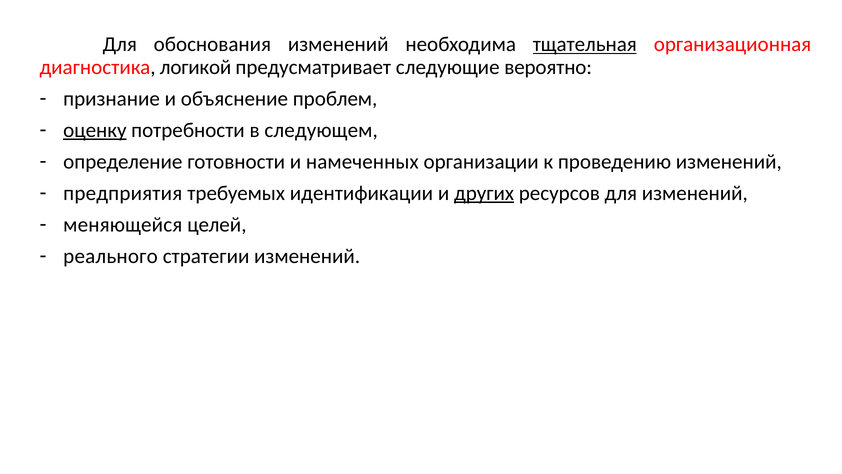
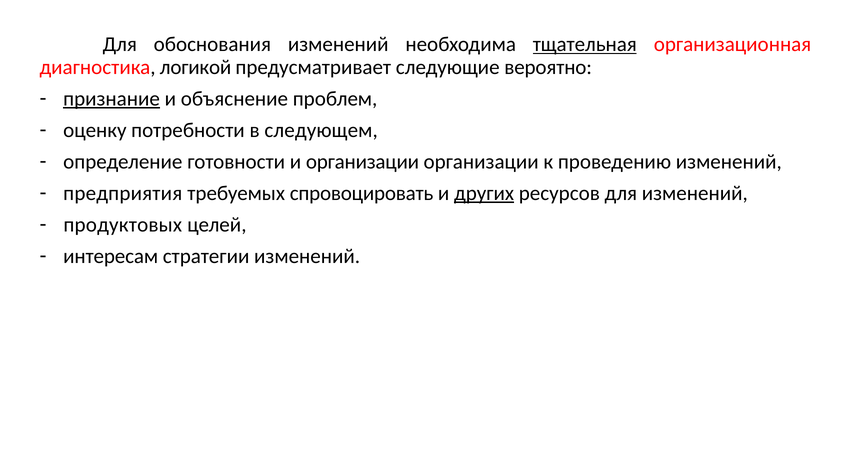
признание underline: none -> present
оценку underline: present -> none
и намеченных: намеченных -> организации
идентификации: идентификации -> спровоцировать
меняющейся: меняющейся -> продуктовых
реального: реального -> интересам
